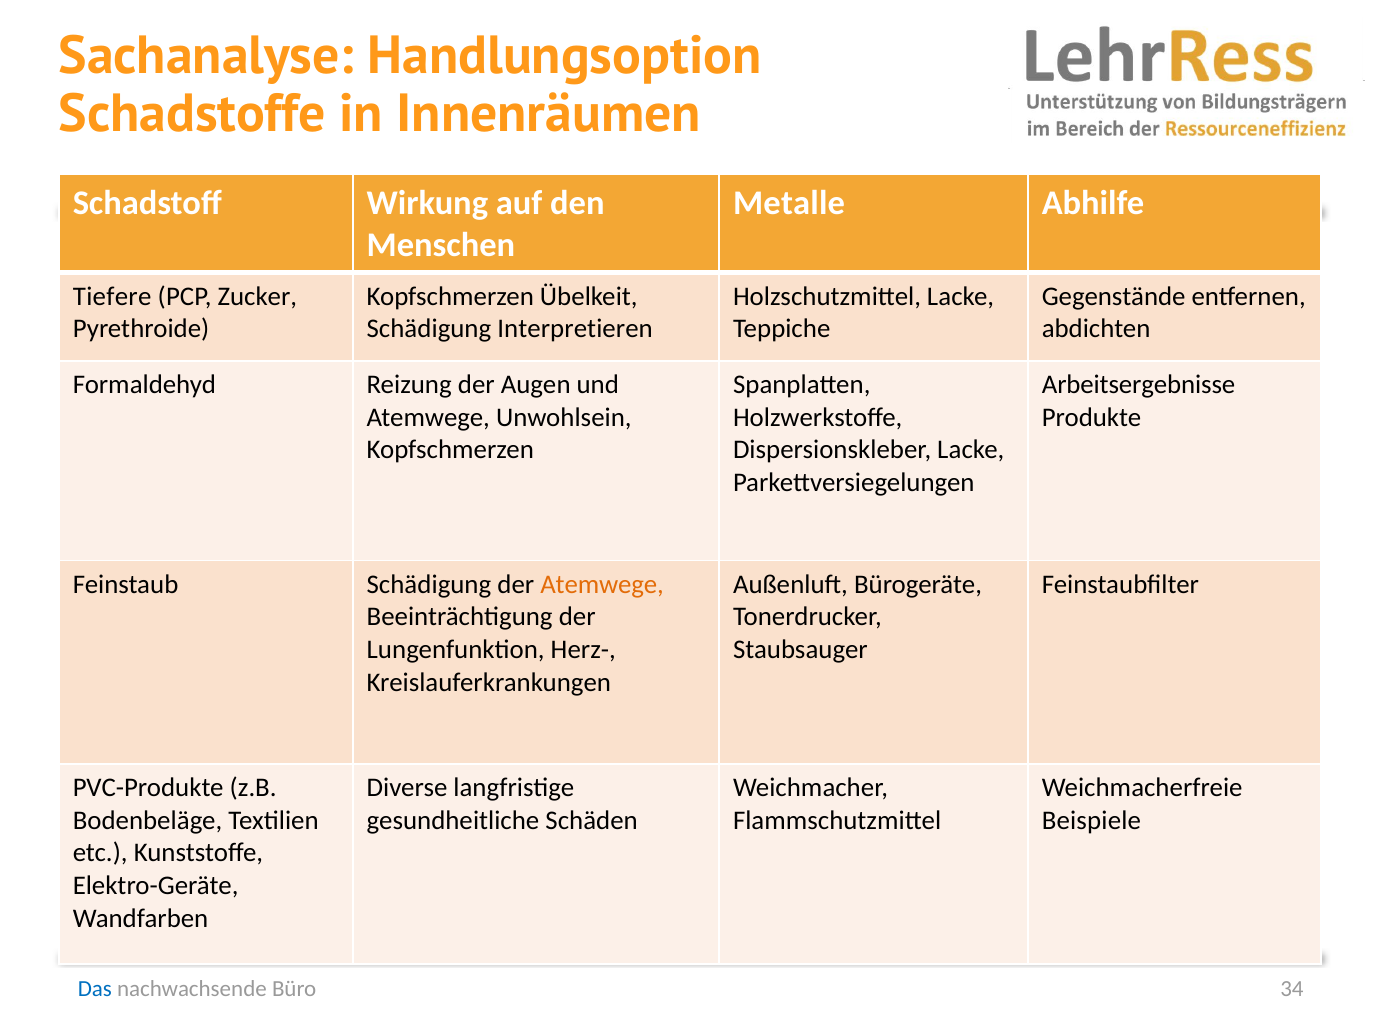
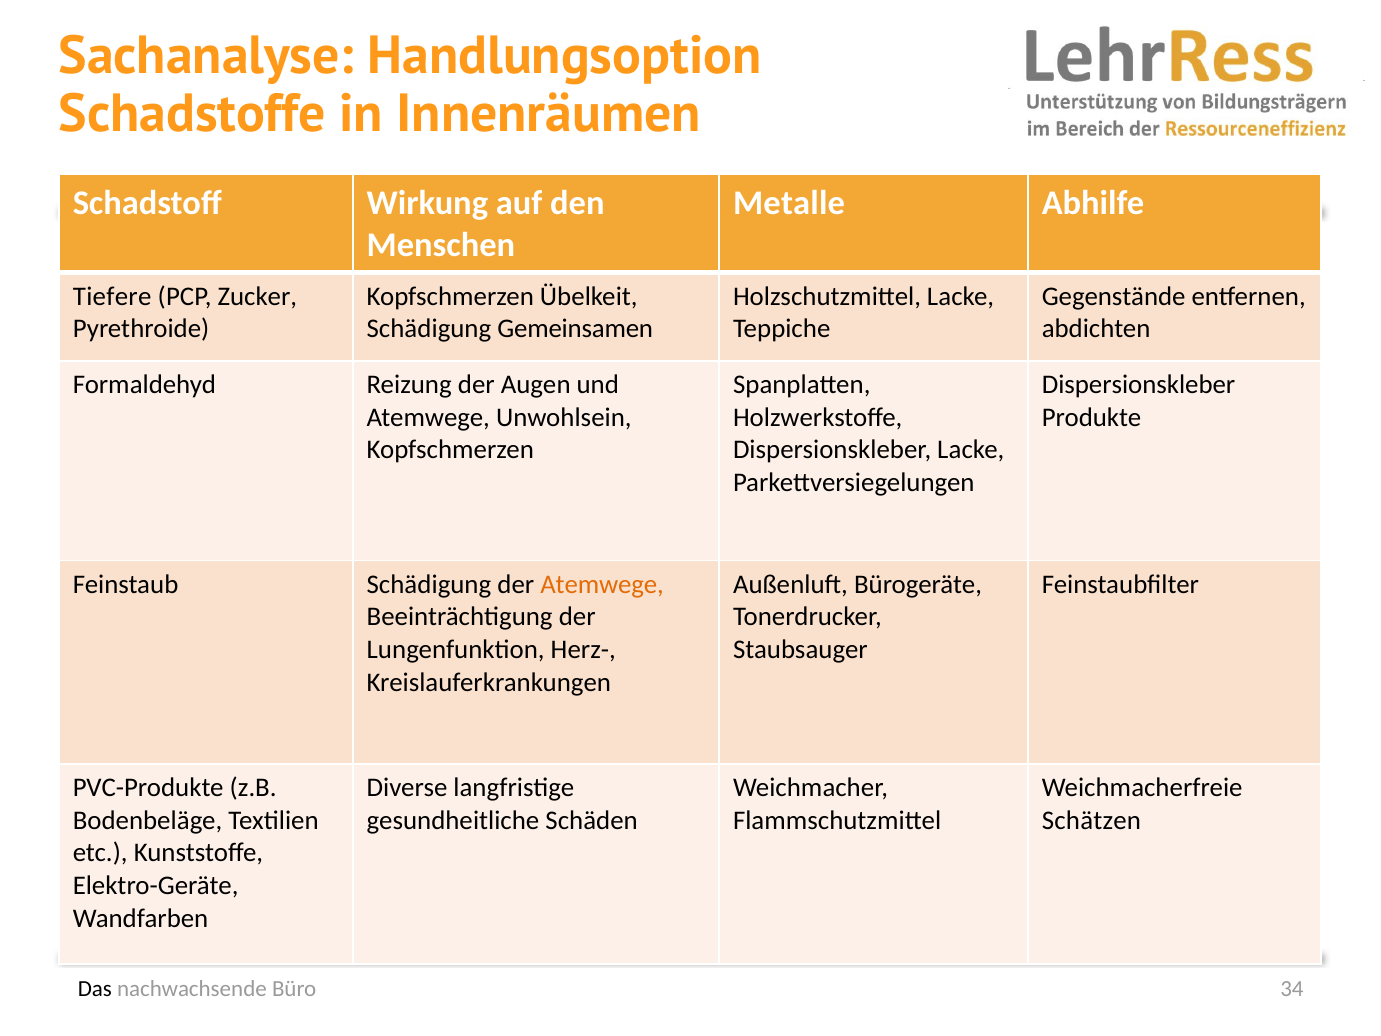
Interpretieren: Interpretieren -> Gemeinsamen
Arbeitsergebnisse at (1139, 384): Arbeitsergebnisse -> Dispersionskleber
Beispiele: Beispiele -> Schätzen
Das colour: blue -> black
